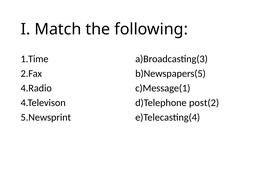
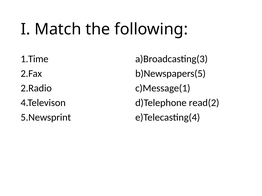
4.Radio: 4.Radio -> 2.Radio
post(2: post(2 -> read(2
